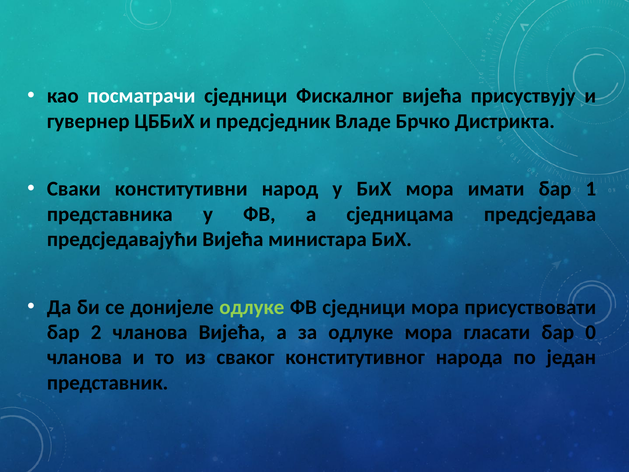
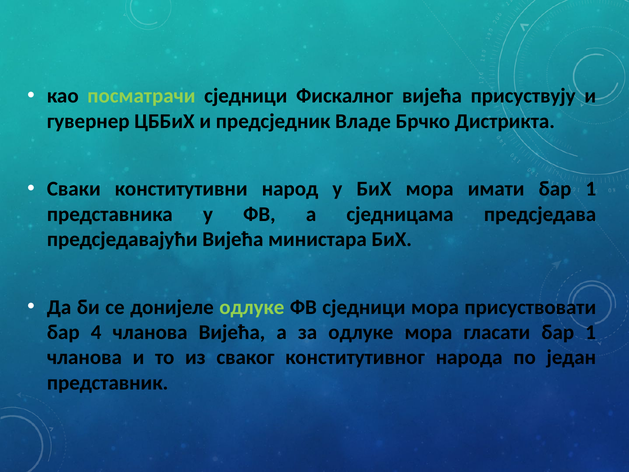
посматрачи colour: white -> light green
2: 2 -> 4
гласати бар 0: 0 -> 1
